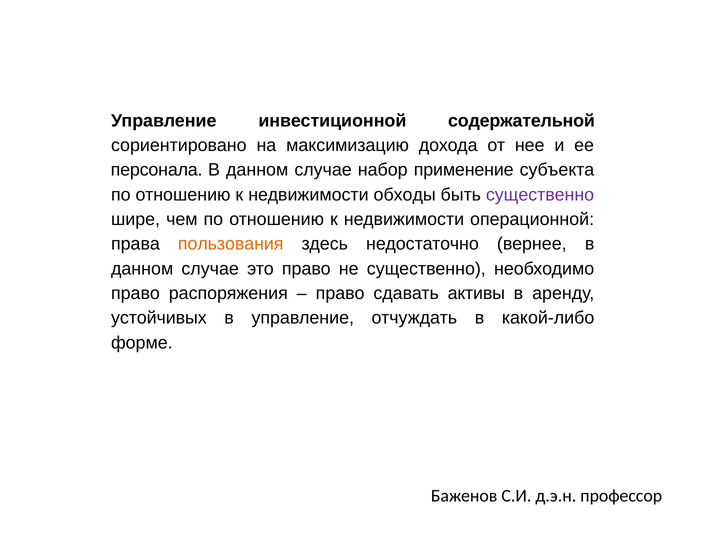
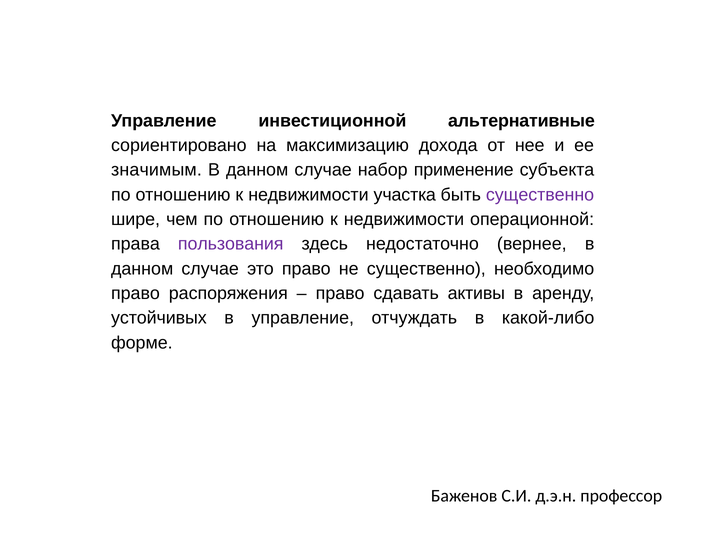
содержательной: содержательной -> альтернативные
персонала: персонала -> значимым
обходы: обходы -> участка
пользования colour: orange -> purple
